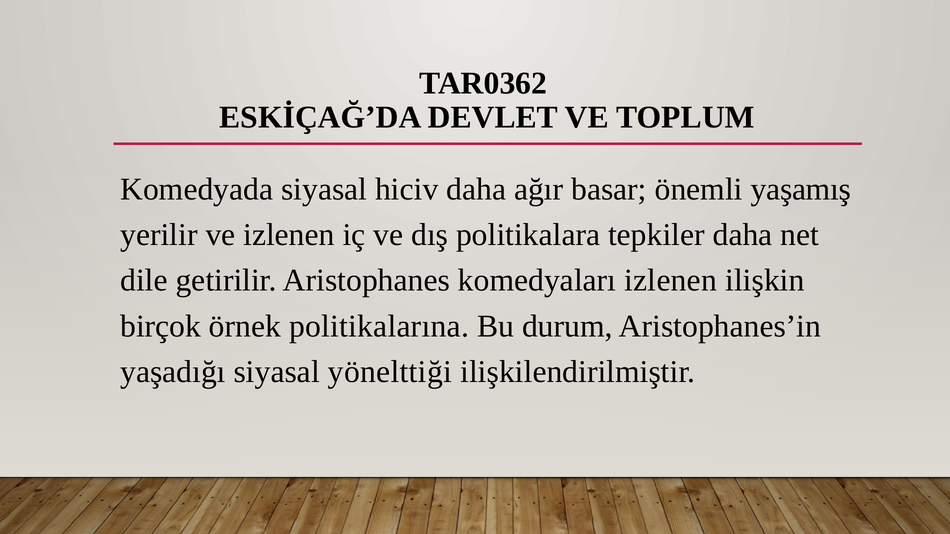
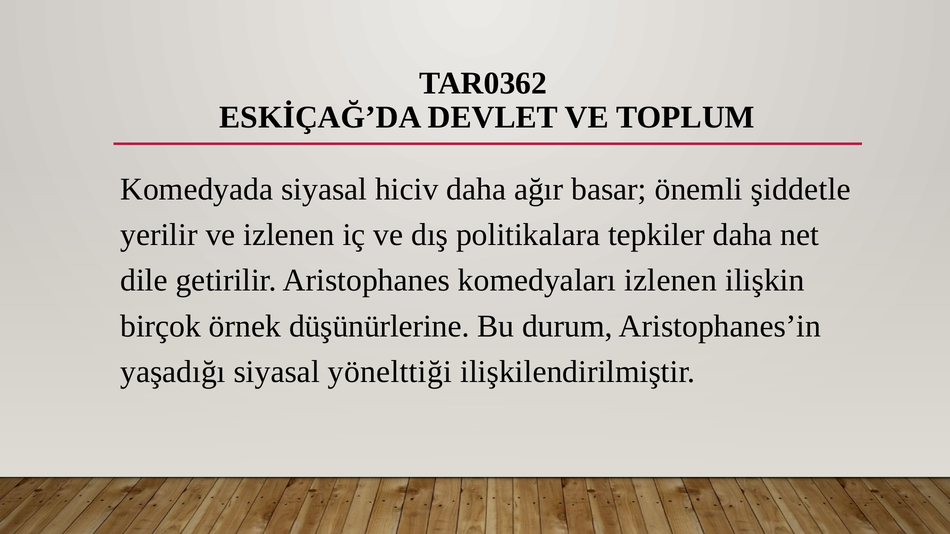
yaşamış: yaşamış -> şiddetle
politikalarına: politikalarına -> düşünürlerine
